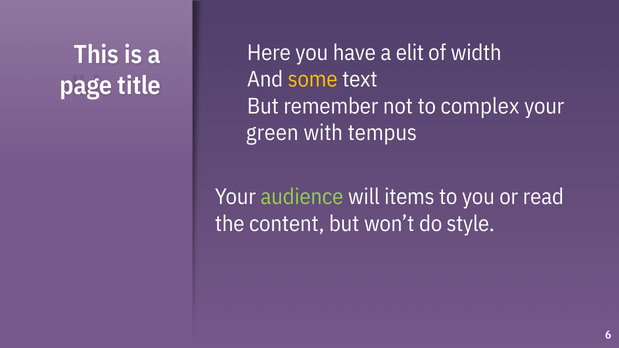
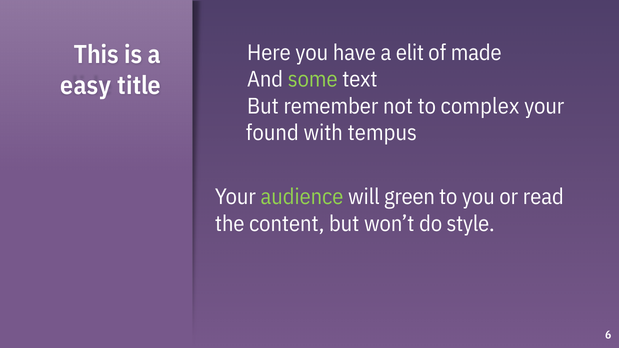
width: width -> made
some colour: yellow -> light green
page: page -> easy
green: green -> found
items: items -> green
